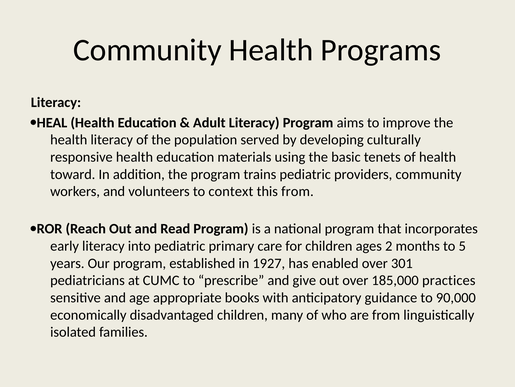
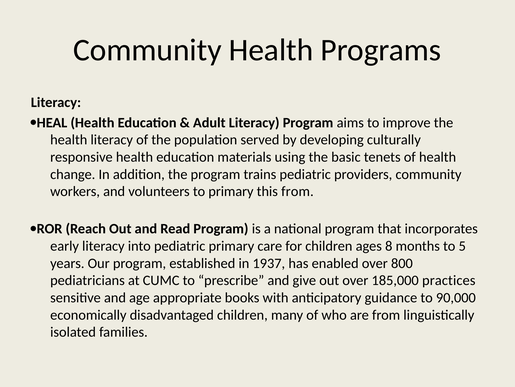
toward: toward -> change
to context: context -> primary
2: 2 -> 8
1927: 1927 -> 1937
301: 301 -> 800
